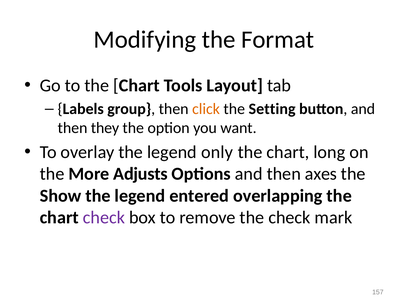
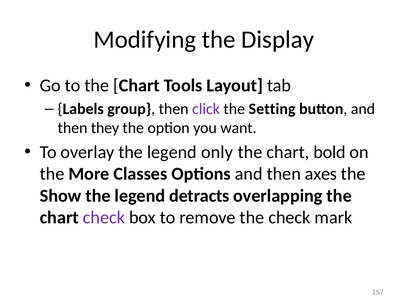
Format: Format -> Display
click colour: orange -> purple
long: long -> bold
Adjusts: Adjusts -> Classes
entered: entered -> detracts
